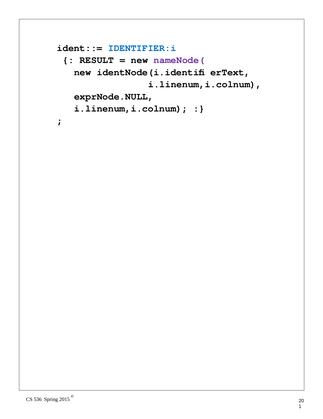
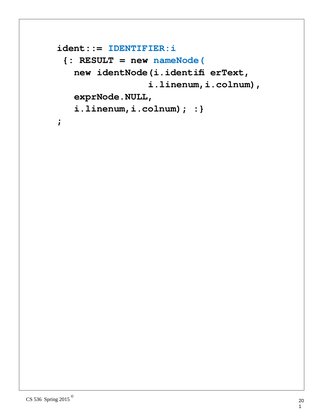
nameNode( colour: purple -> blue
